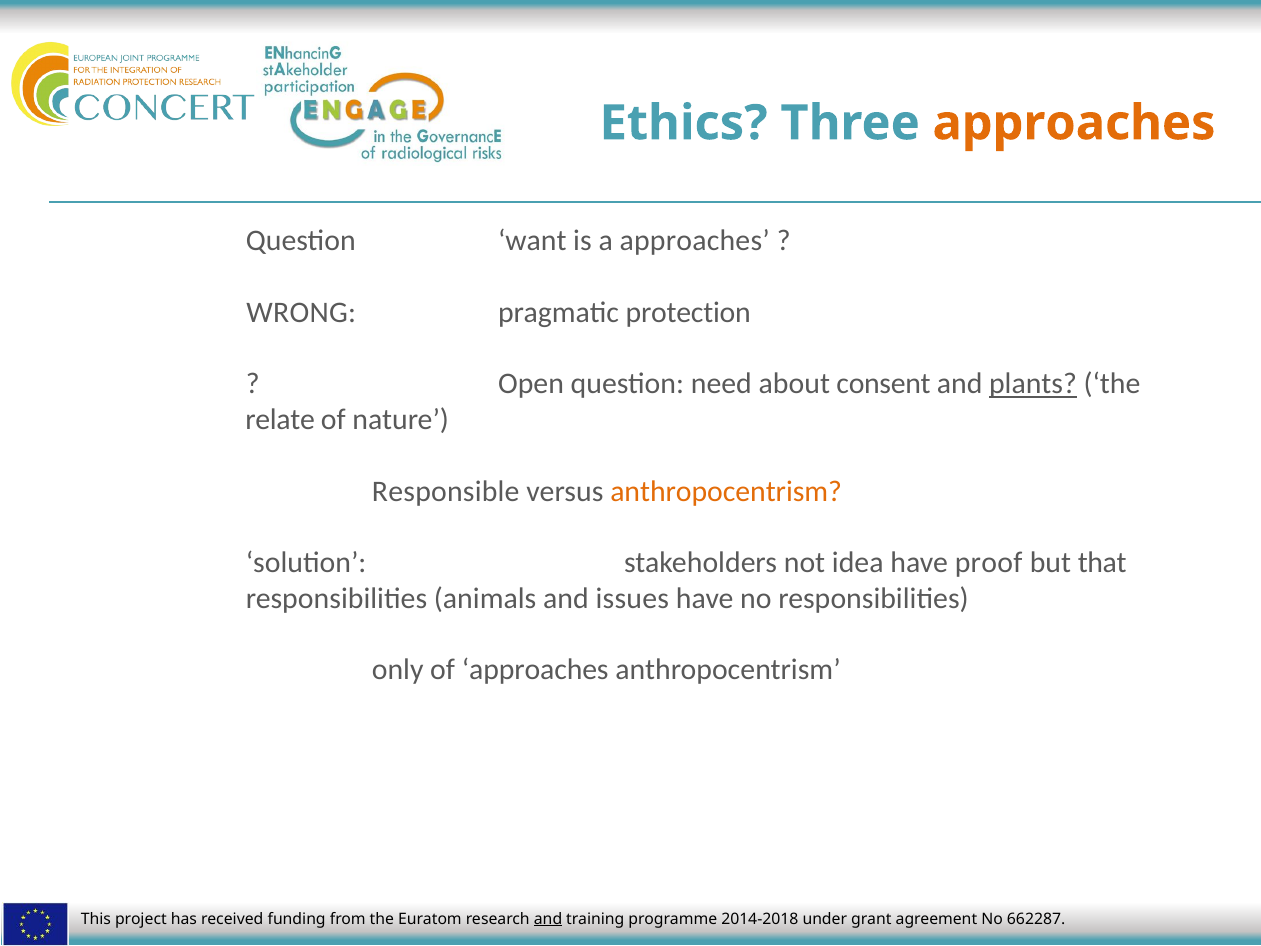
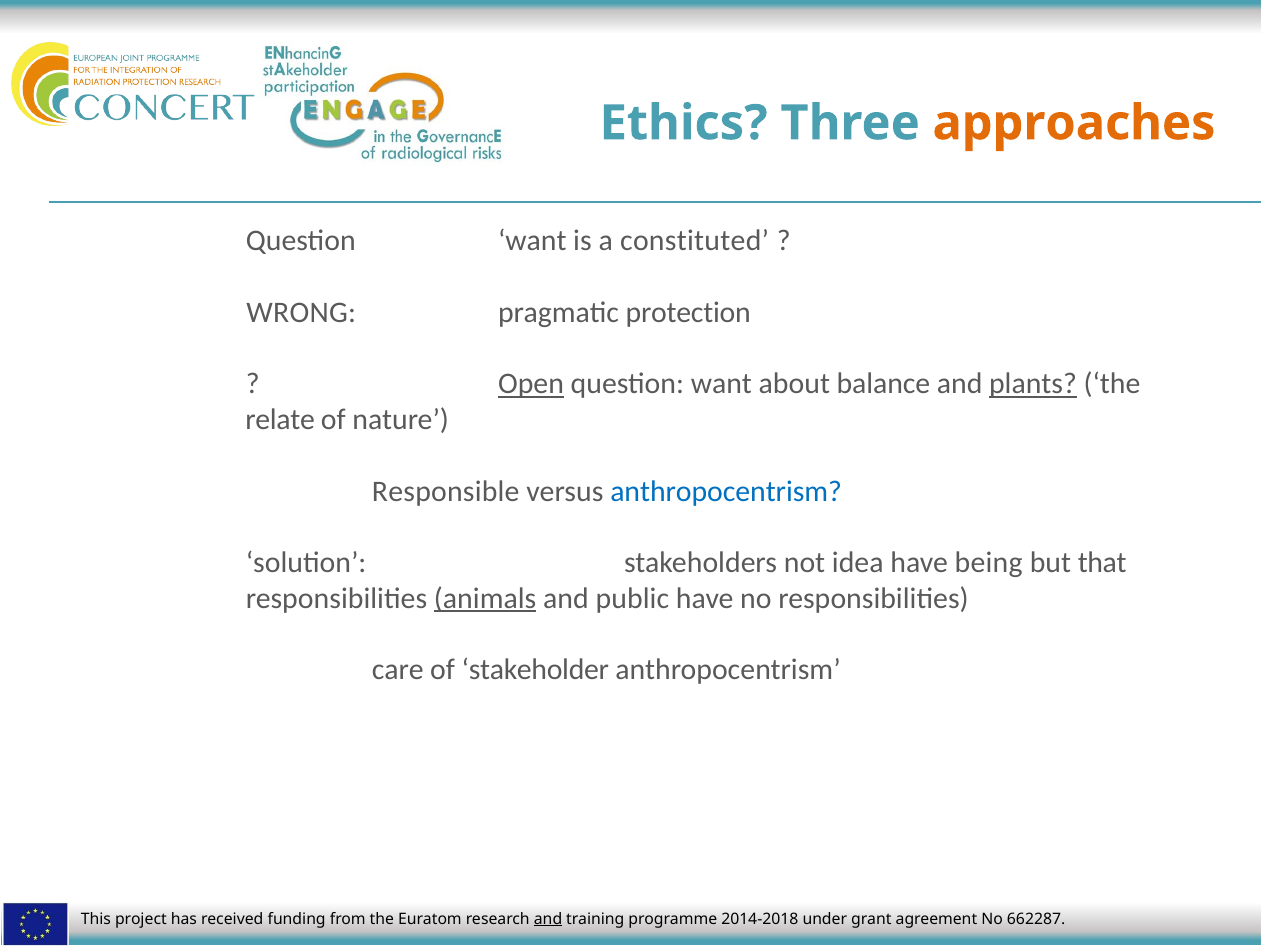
a approaches: approaches -> constituted
Open underline: none -> present
need at (721, 384): need -> want
consent: consent -> balance
anthropocentrism at (726, 491) colour: orange -> blue
proof: proof -> being
animals underline: none -> present
issues: issues -> public
only: only -> care
of approaches: approaches -> stakeholder
